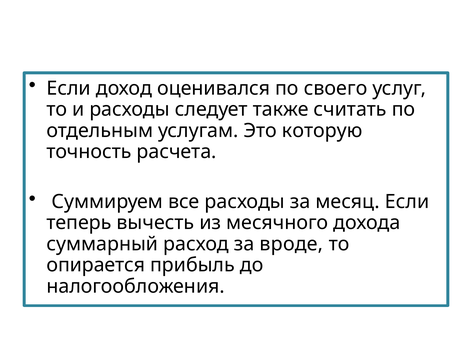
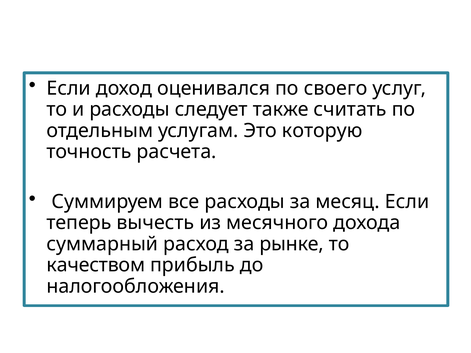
вроде: вроде -> рынке
опирается: опирается -> качеством
